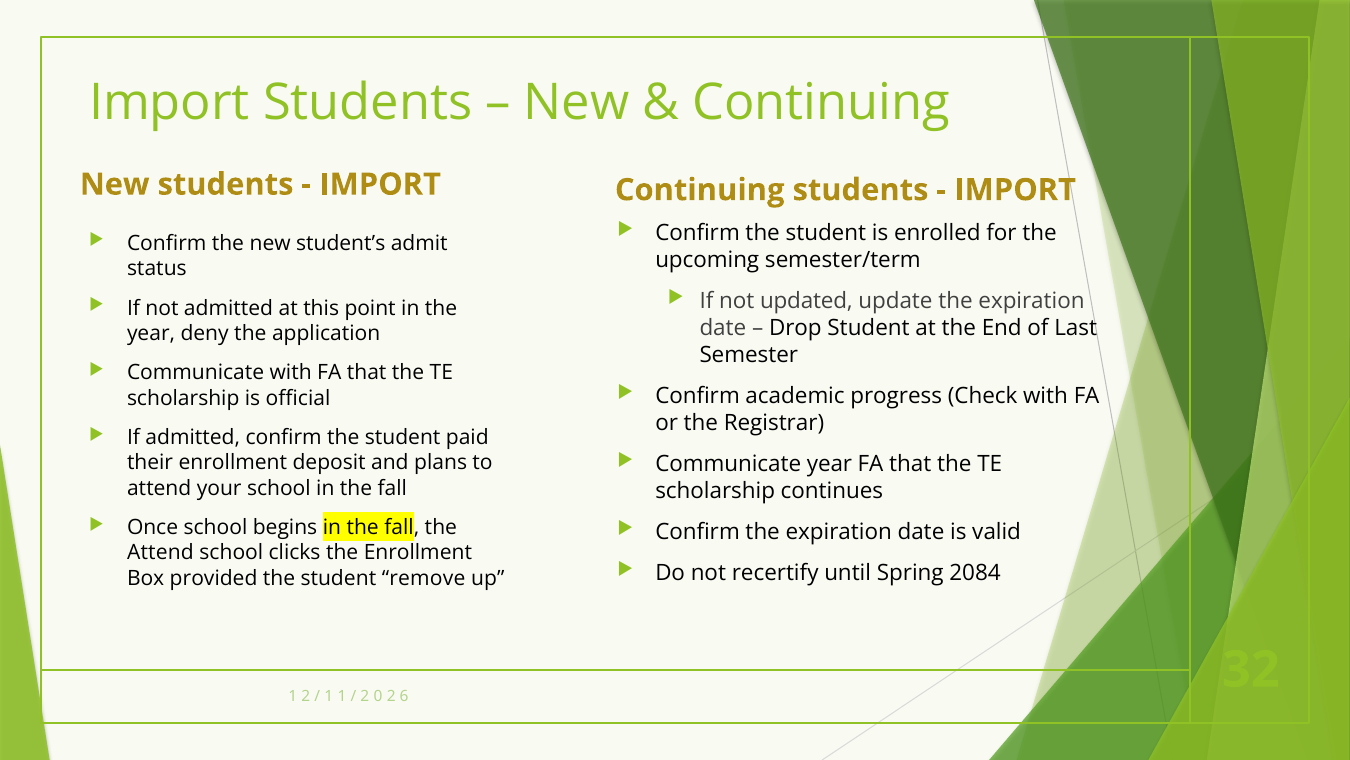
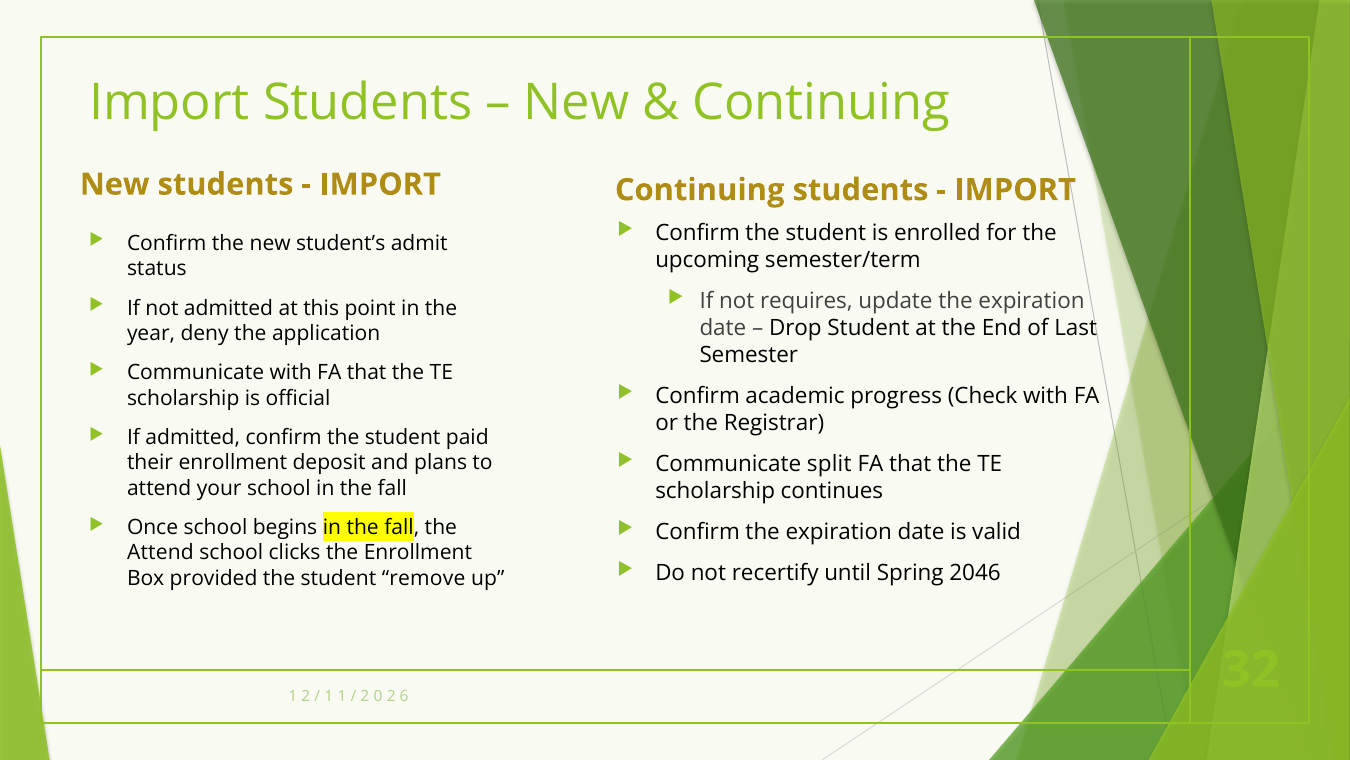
updated: updated -> requires
Communicate year: year -> split
2084: 2084 -> 2046
